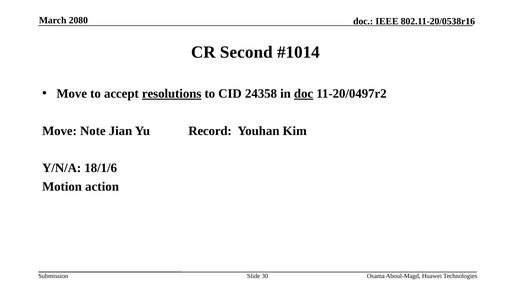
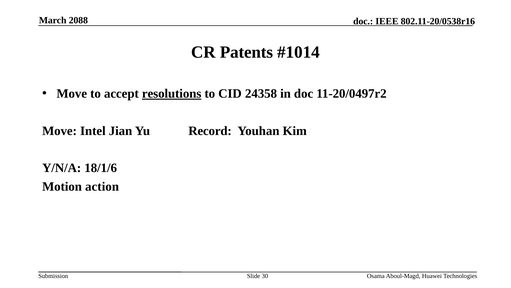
2080: 2080 -> 2088
Second: Second -> Patents
doc at (304, 94) underline: present -> none
Note: Note -> Intel
